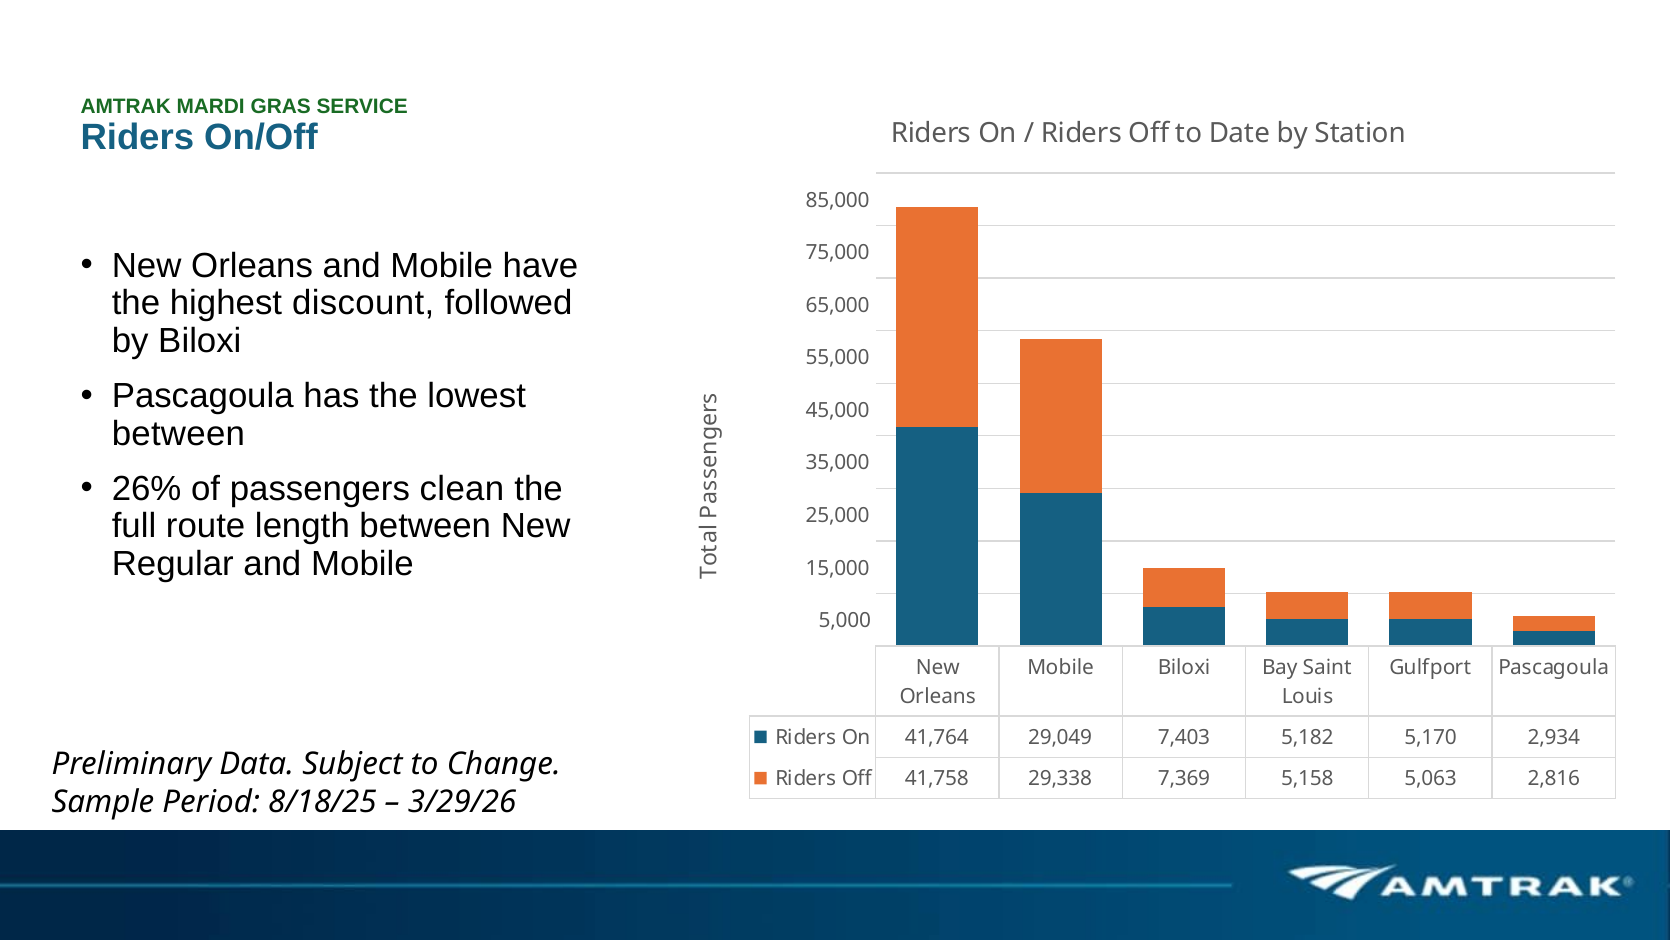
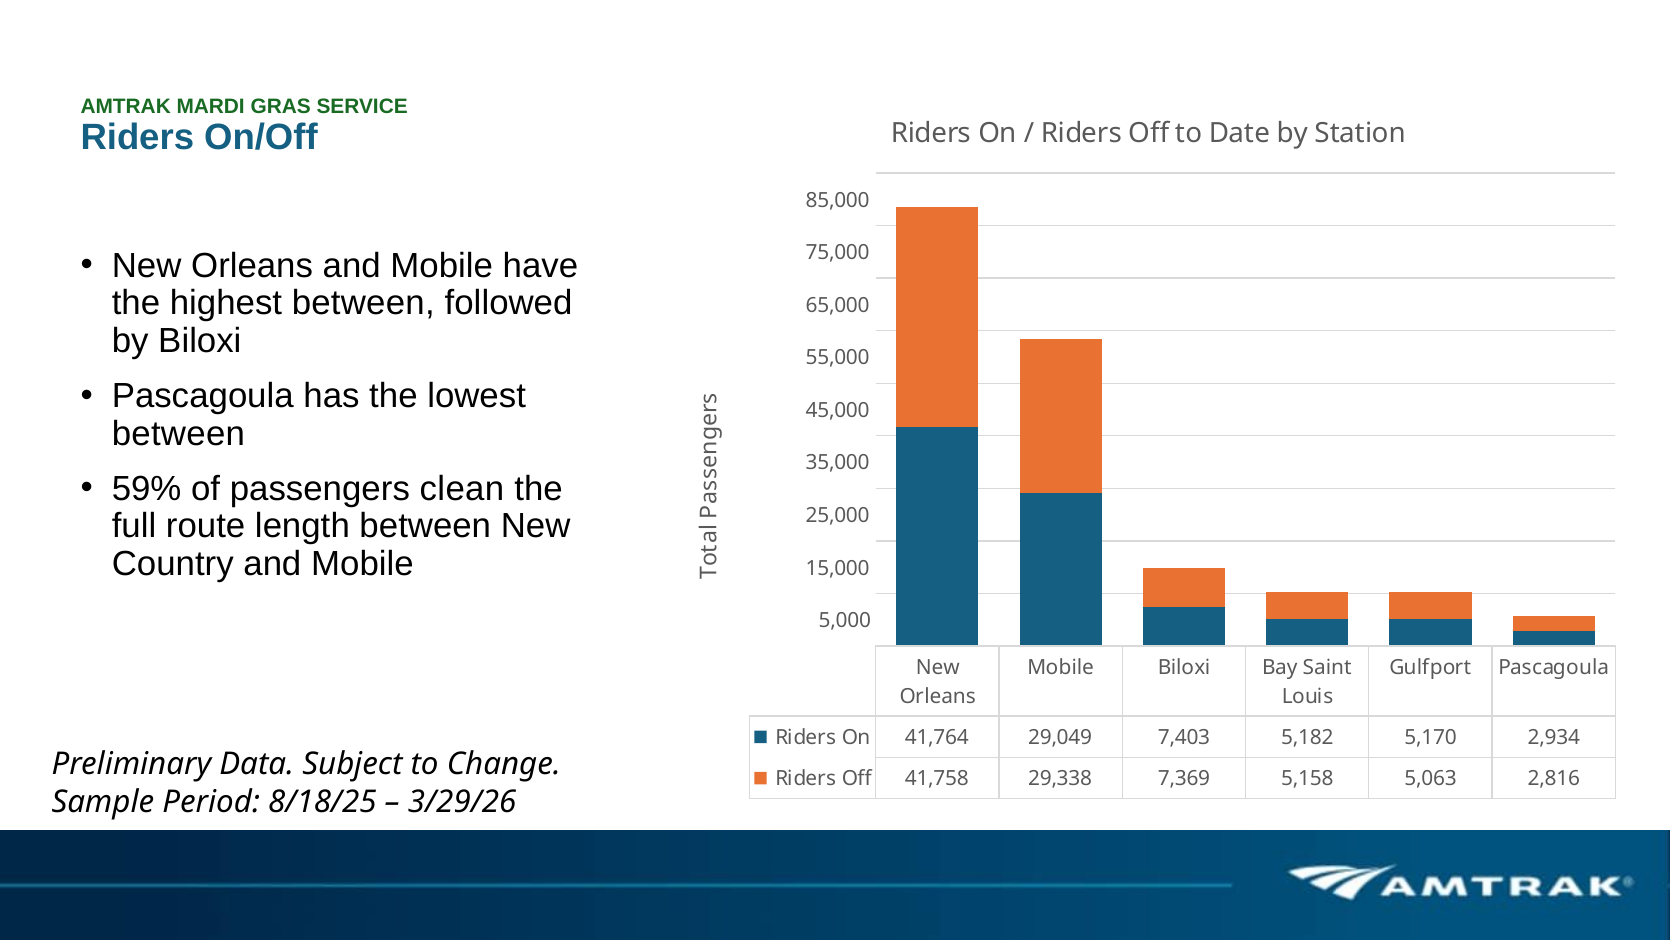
highest discount: discount -> between
26%: 26% -> 59%
Regular: Regular -> Country
